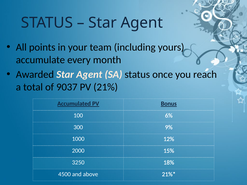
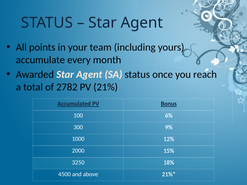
9037: 9037 -> 2782
